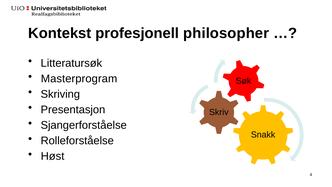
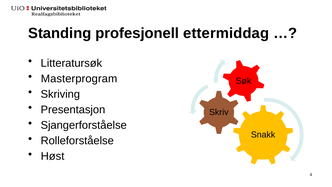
Kontekst: Kontekst -> Standing
philosopher: philosopher -> ettermiddag
